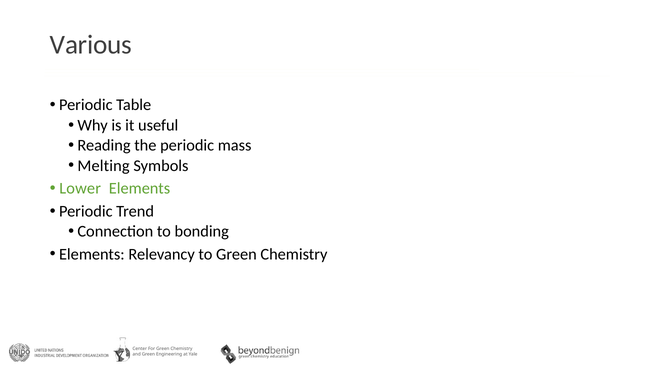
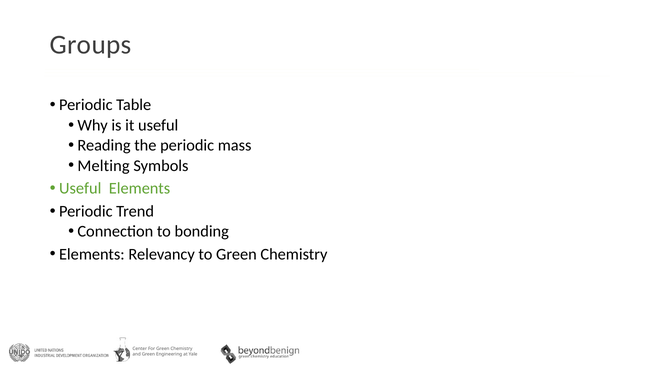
Various: Various -> Groups
Lower at (80, 188): Lower -> Useful
